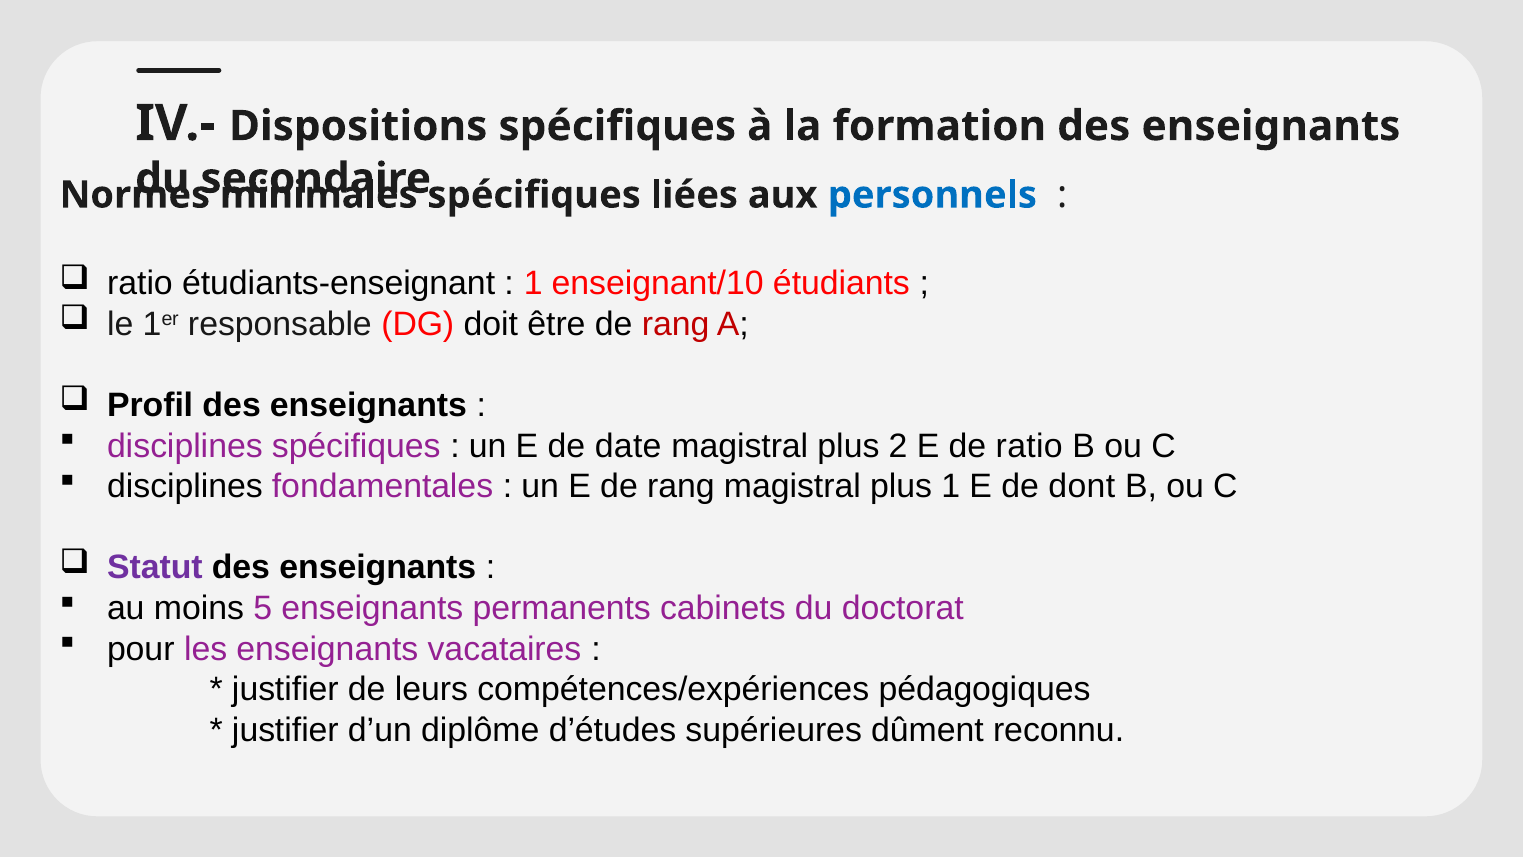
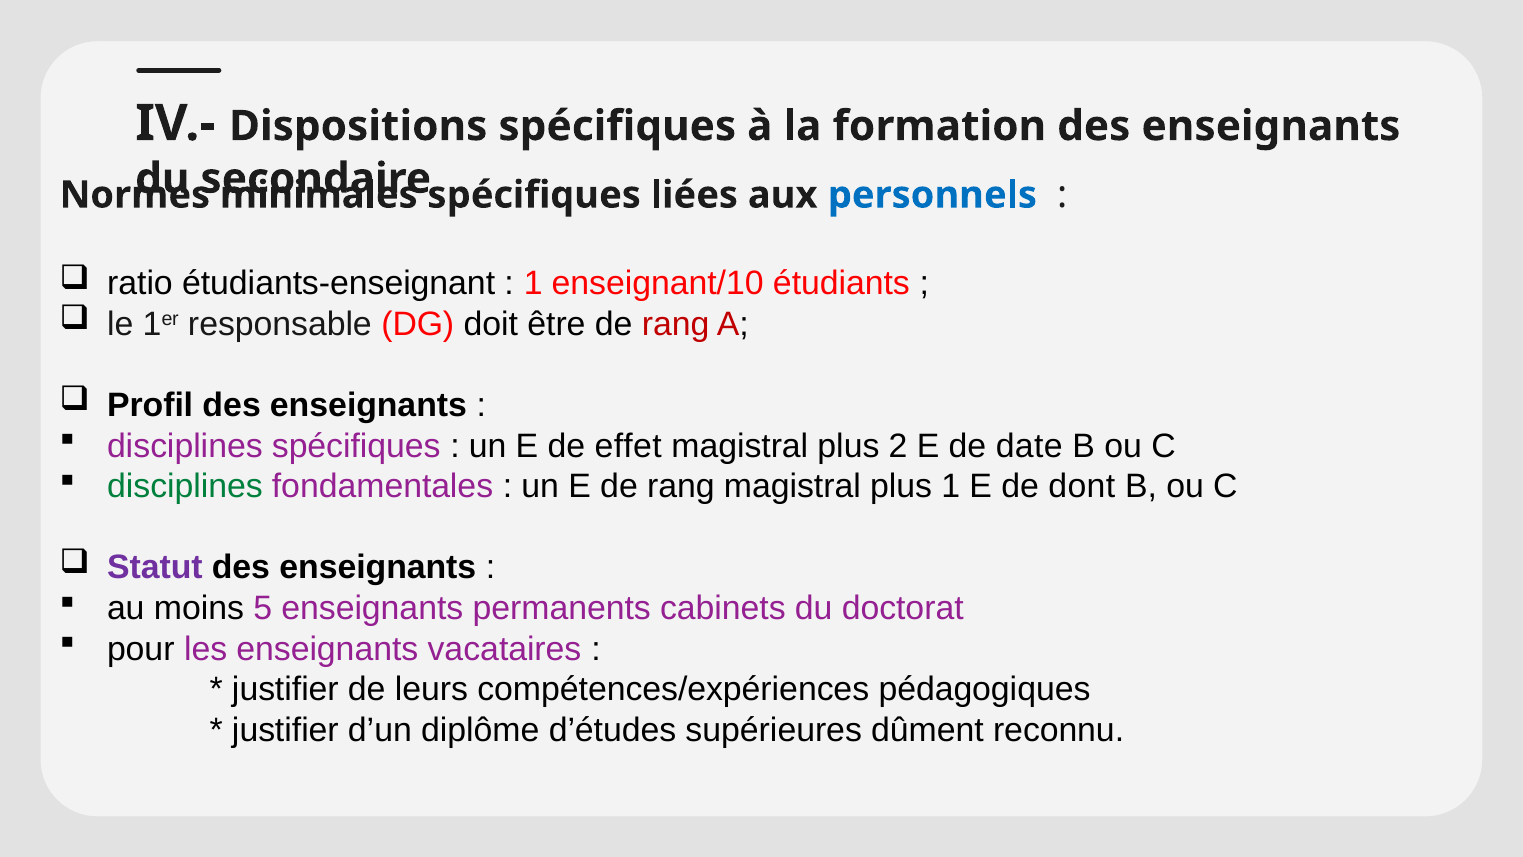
date: date -> effet
de ratio: ratio -> date
disciplines at (185, 486) colour: black -> green
